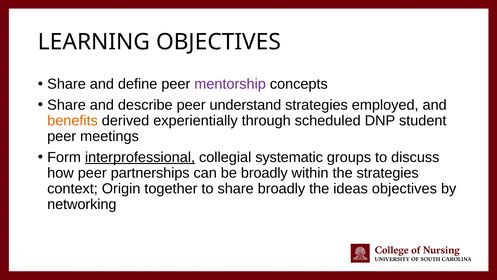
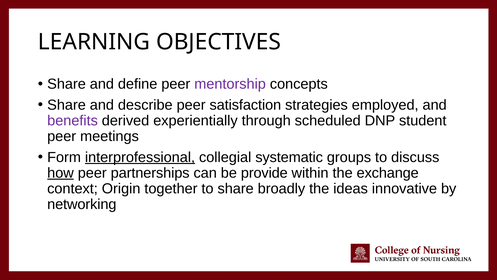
understand: understand -> satisfaction
benefits colour: orange -> purple
how underline: none -> present
be broadly: broadly -> provide
the strategies: strategies -> exchange
ideas objectives: objectives -> innovative
